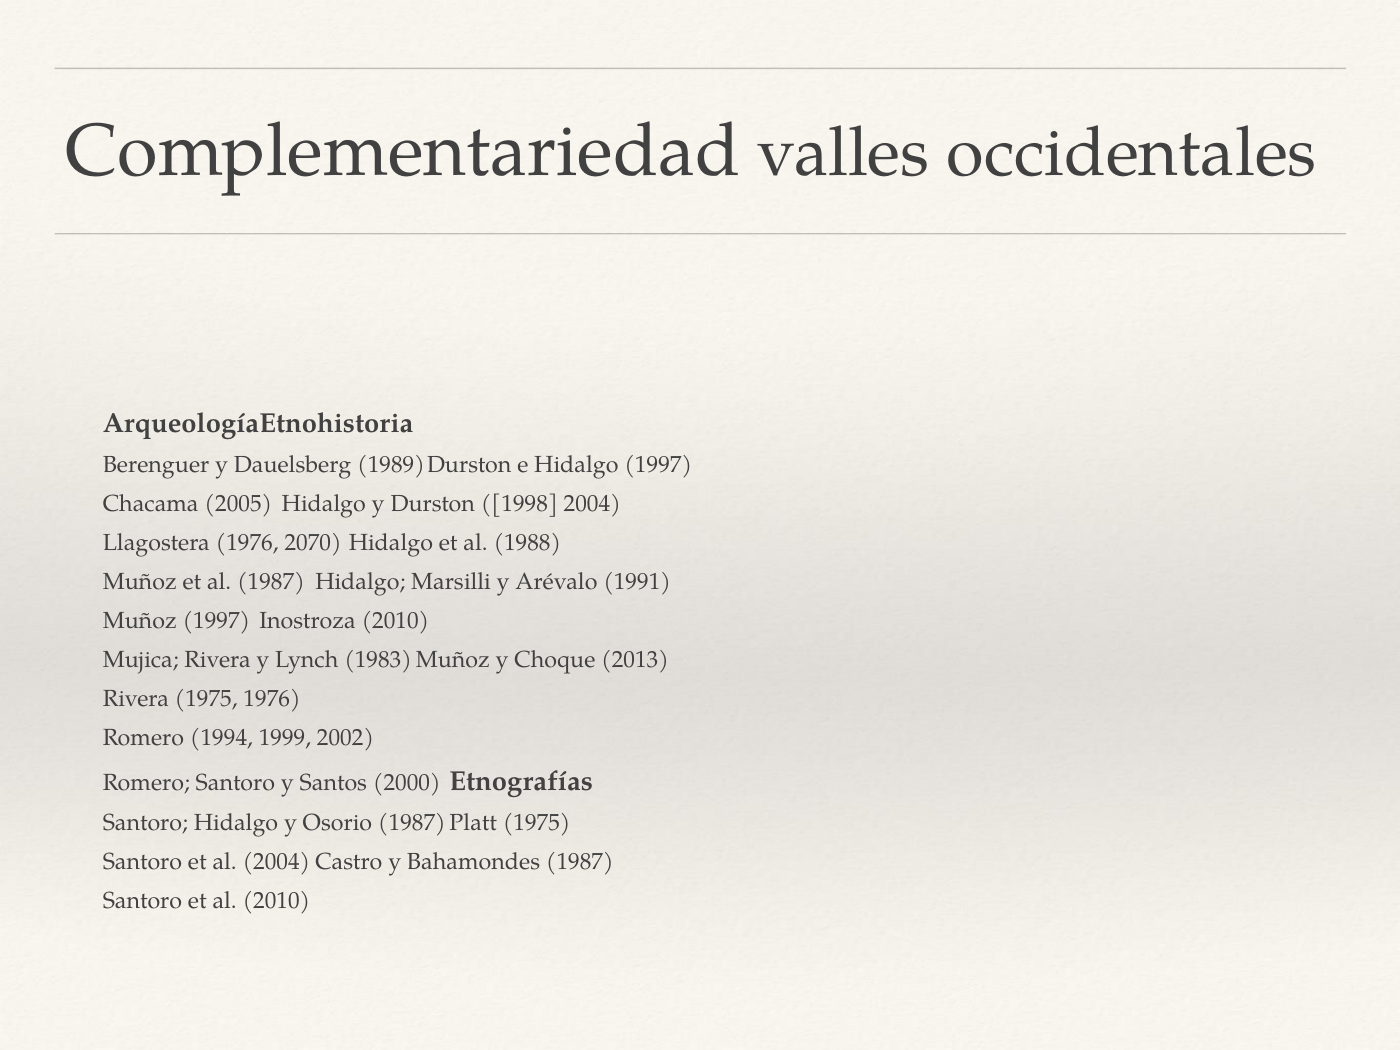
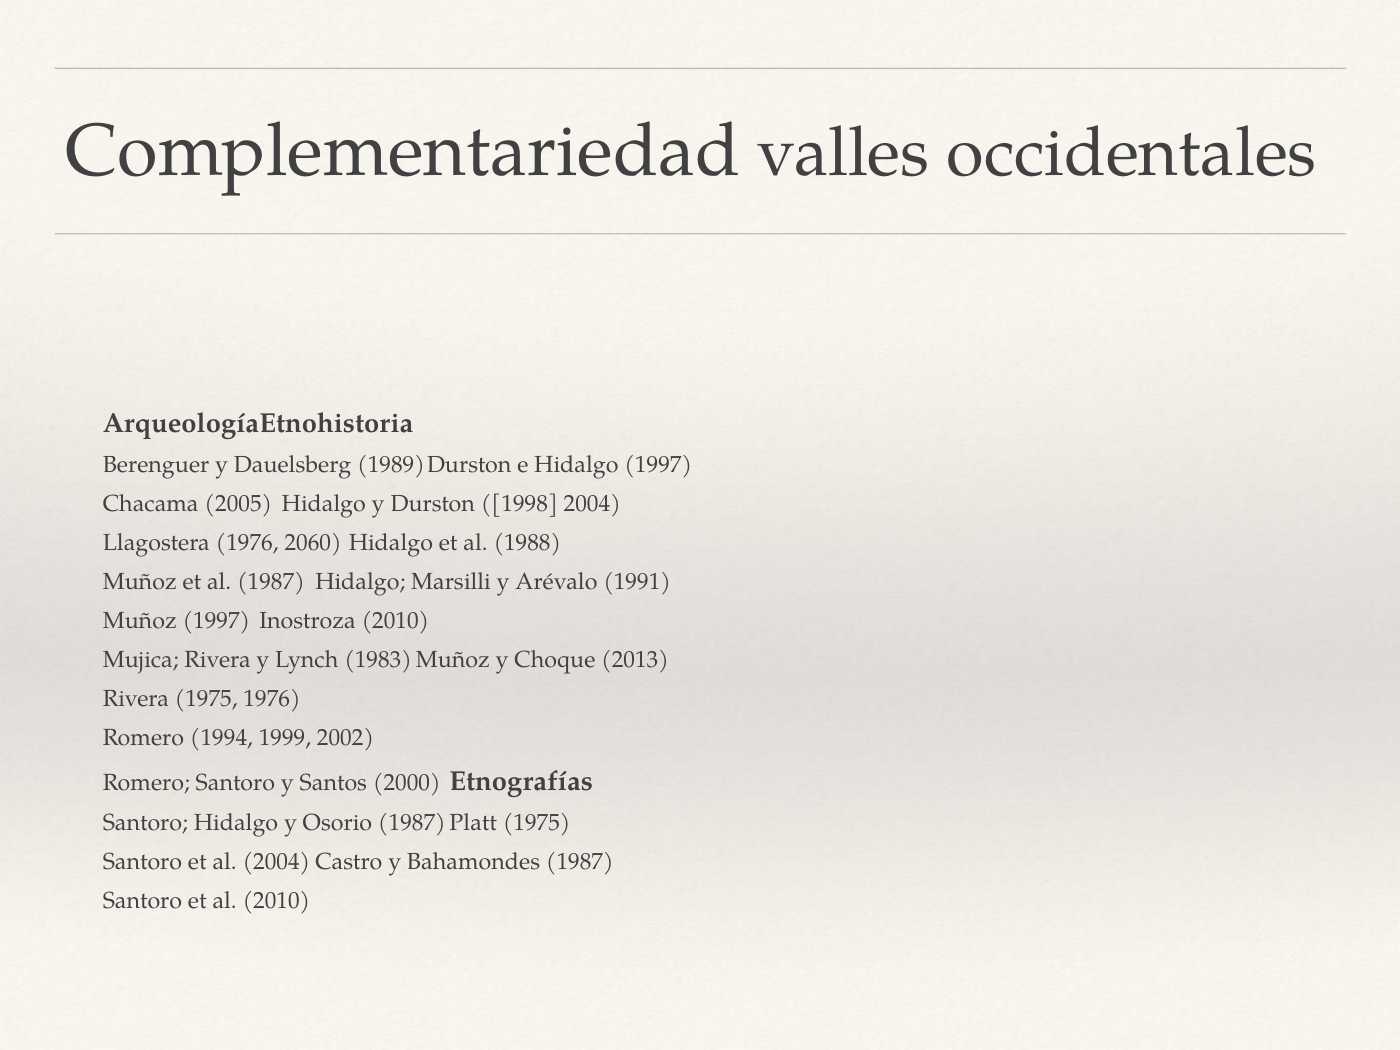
2070: 2070 -> 2060
